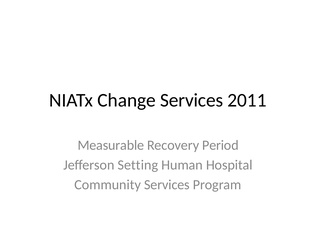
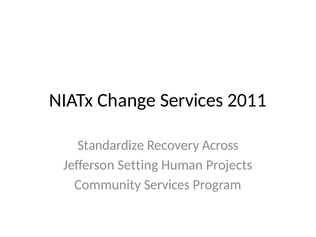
Measurable: Measurable -> Standardize
Period: Period -> Across
Hospital: Hospital -> Projects
